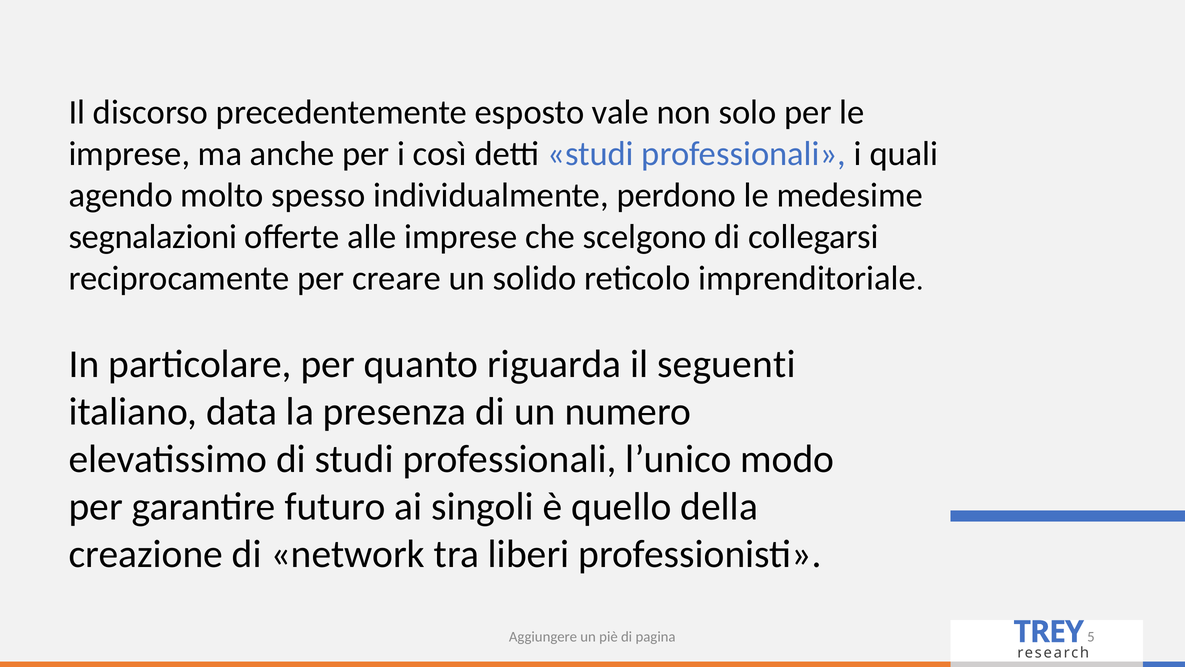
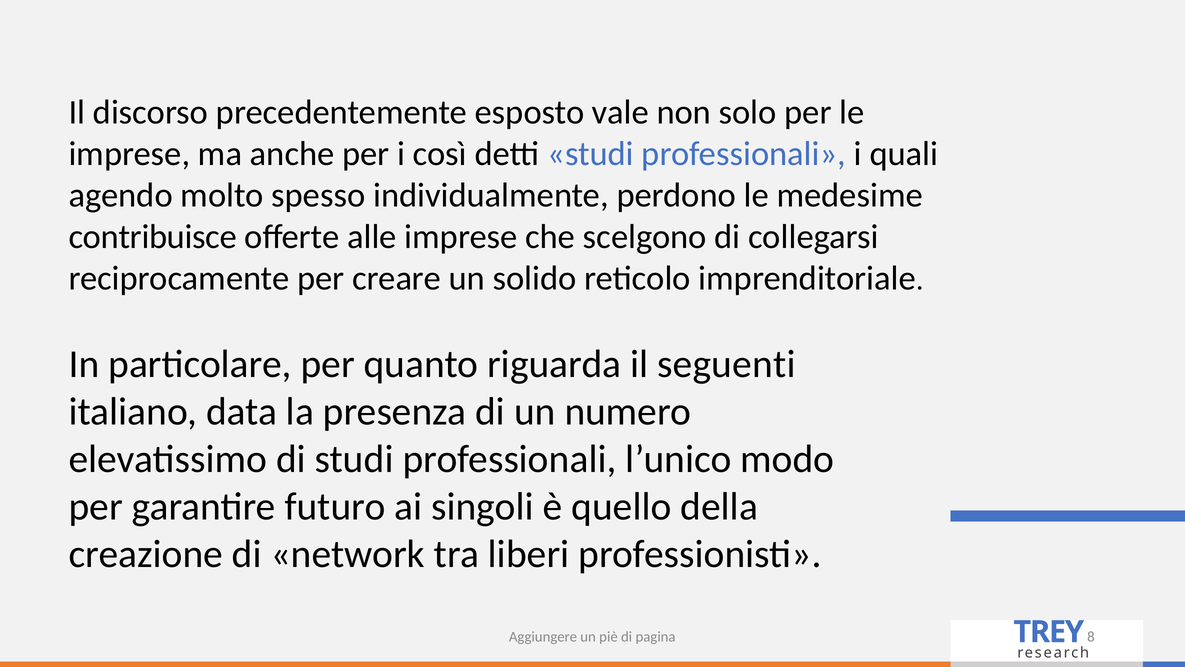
segnalazioni: segnalazioni -> contribuisce
5: 5 -> 8
